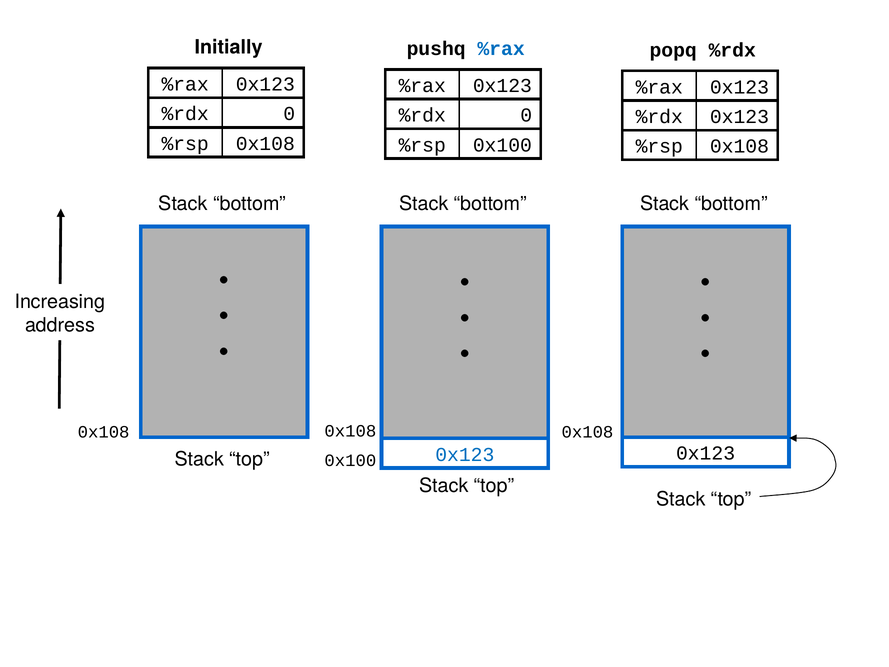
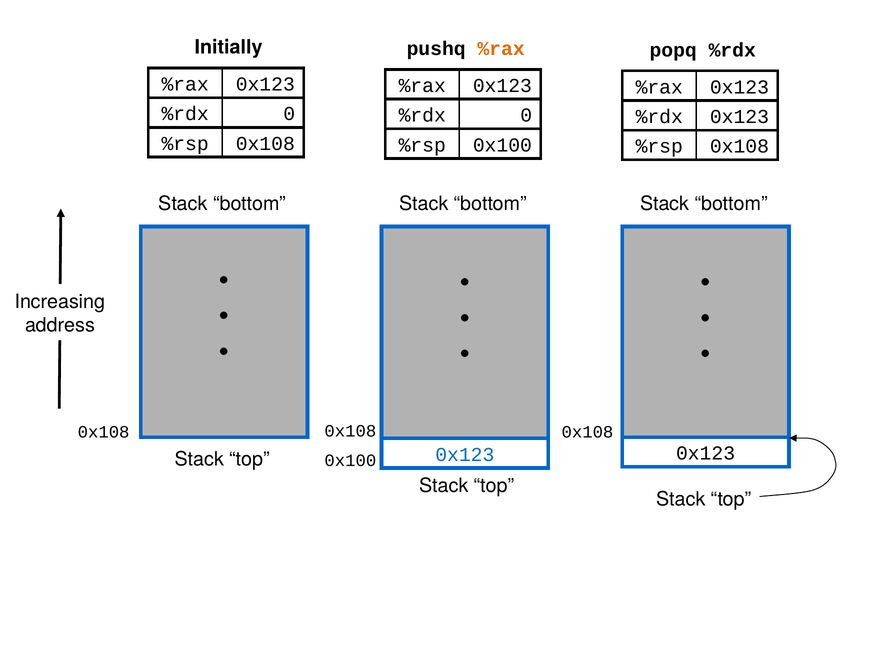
%rax at (501, 49) colour: blue -> orange
